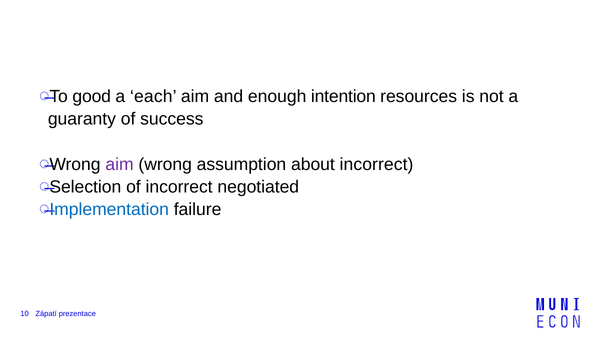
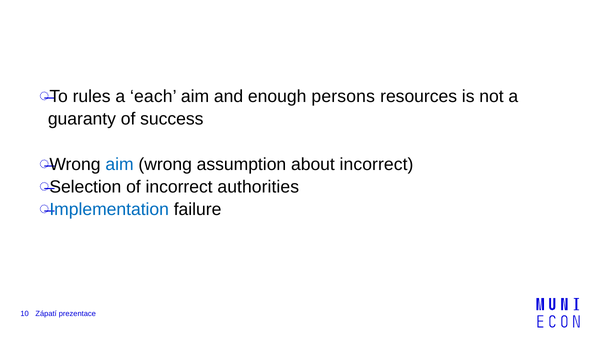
good: good -> rules
intention: intention -> persons
aim at (120, 164) colour: purple -> blue
negotiated: negotiated -> authorities
